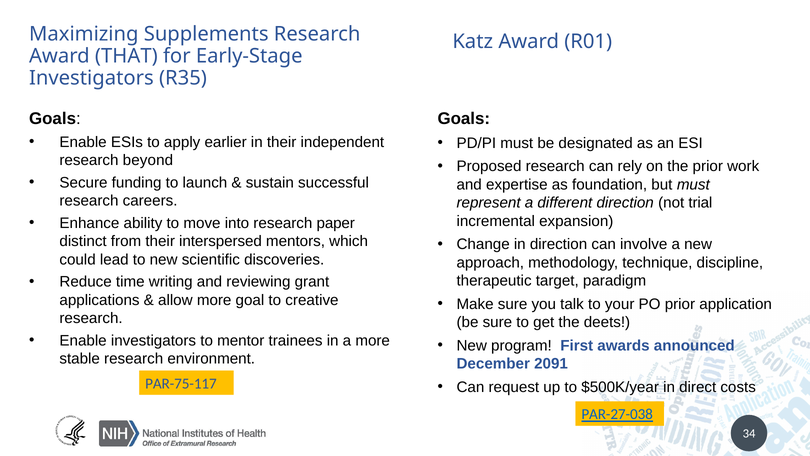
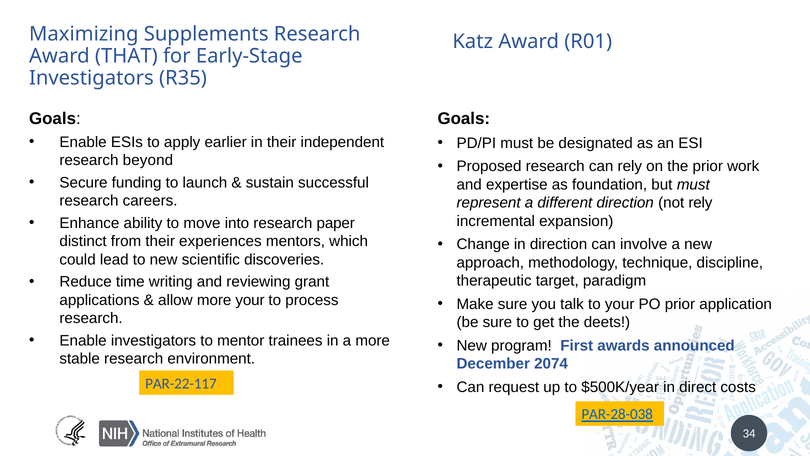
not trial: trial -> rely
interspersed: interspersed -> experiences
more goal: goal -> your
creative: creative -> process
2091: 2091 -> 2074
PAR-75-117: PAR-75-117 -> PAR-22-117
PAR-27-038: PAR-27-038 -> PAR-28-038
